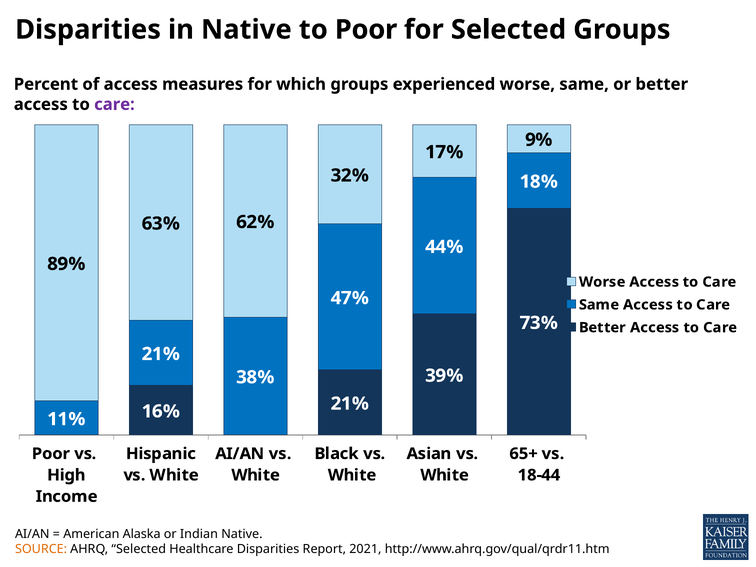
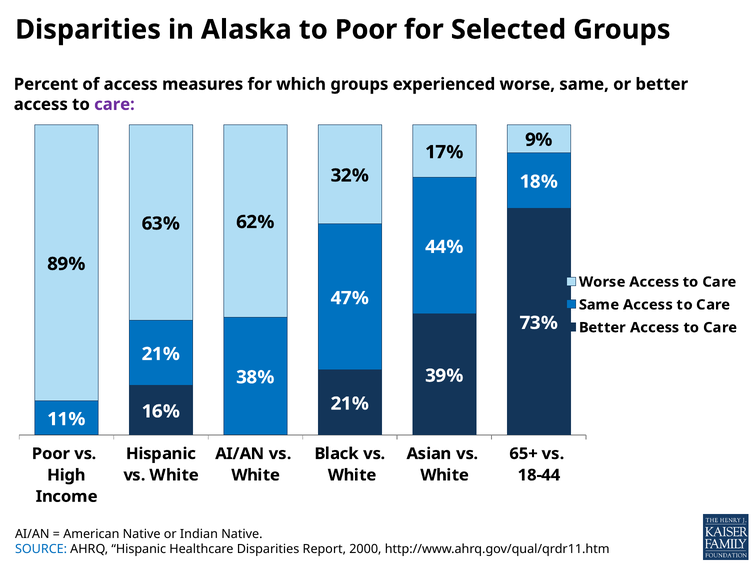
in Native: Native -> Alaska
American Alaska: Alaska -> Native
SOURCE colour: orange -> blue
AHRQ Selected: Selected -> Hispanic
2021: 2021 -> 2000
